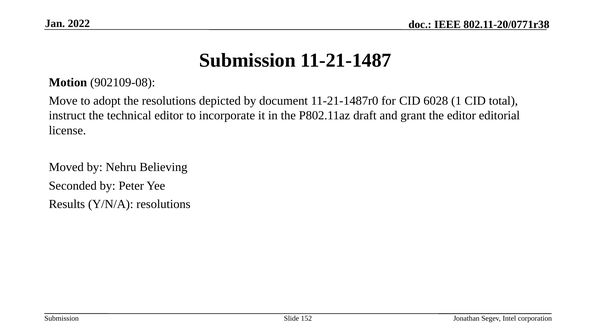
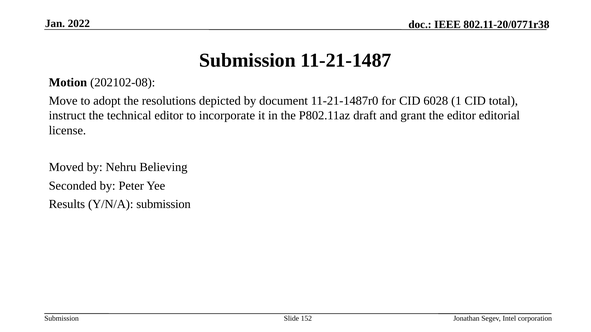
902109-08: 902109-08 -> 202102-08
Y/N/A resolutions: resolutions -> submission
